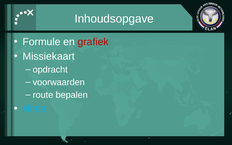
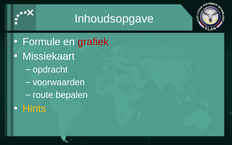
Hints colour: light blue -> yellow
